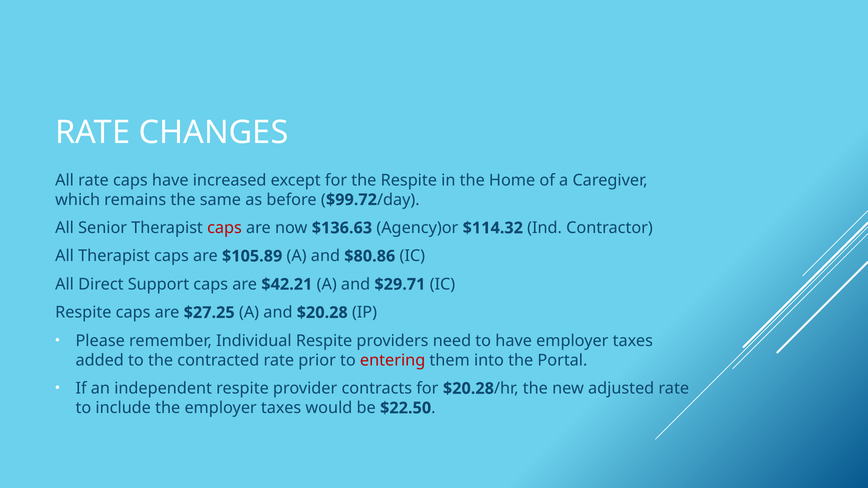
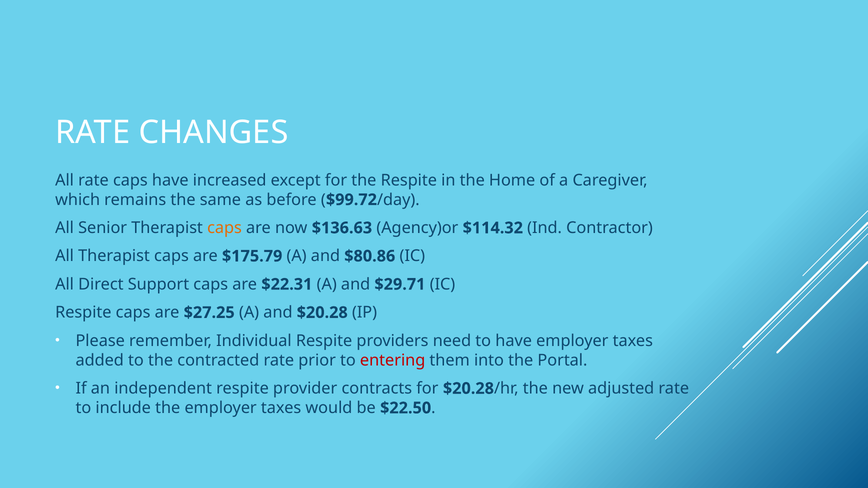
caps at (225, 228) colour: red -> orange
$105.89: $105.89 -> $175.79
$42.21: $42.21 -> $22.31
